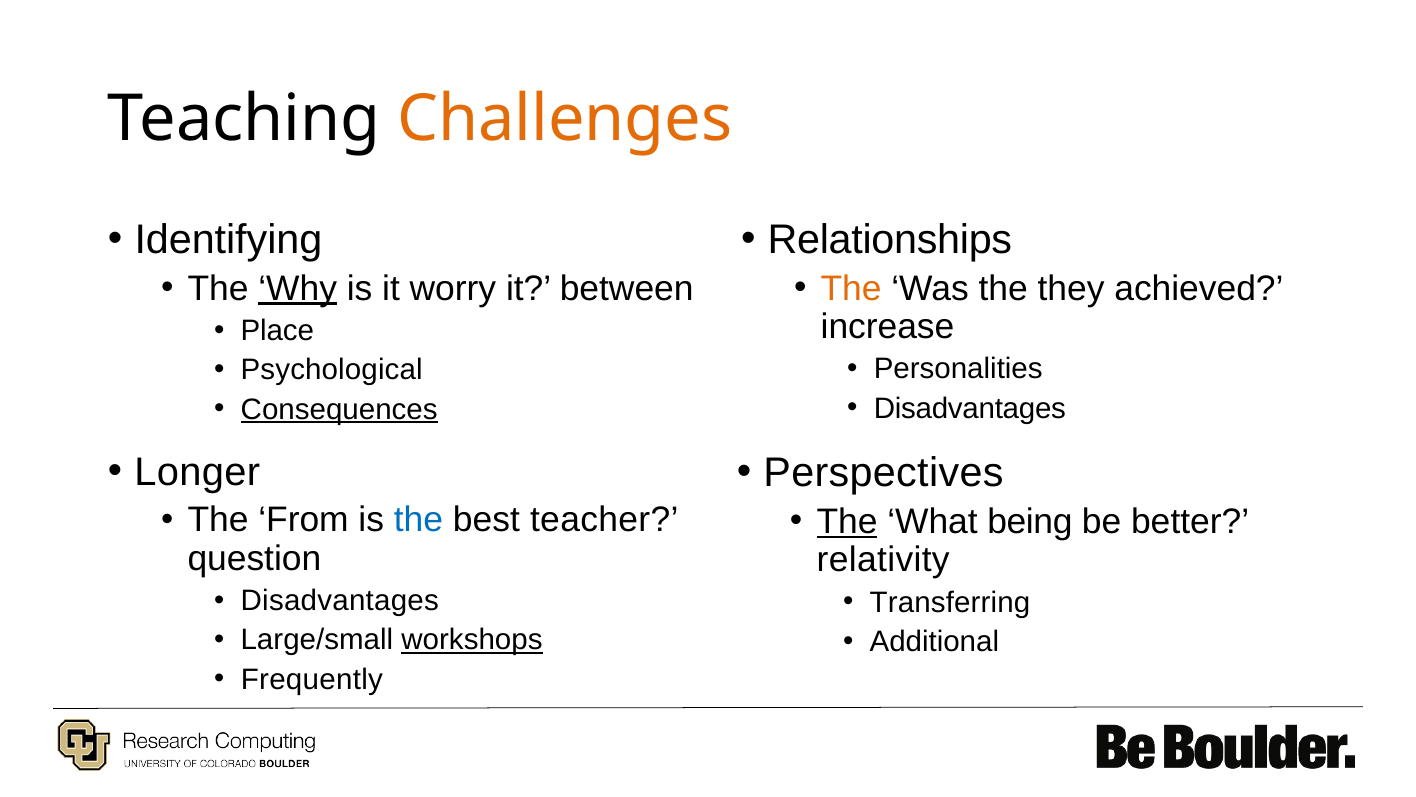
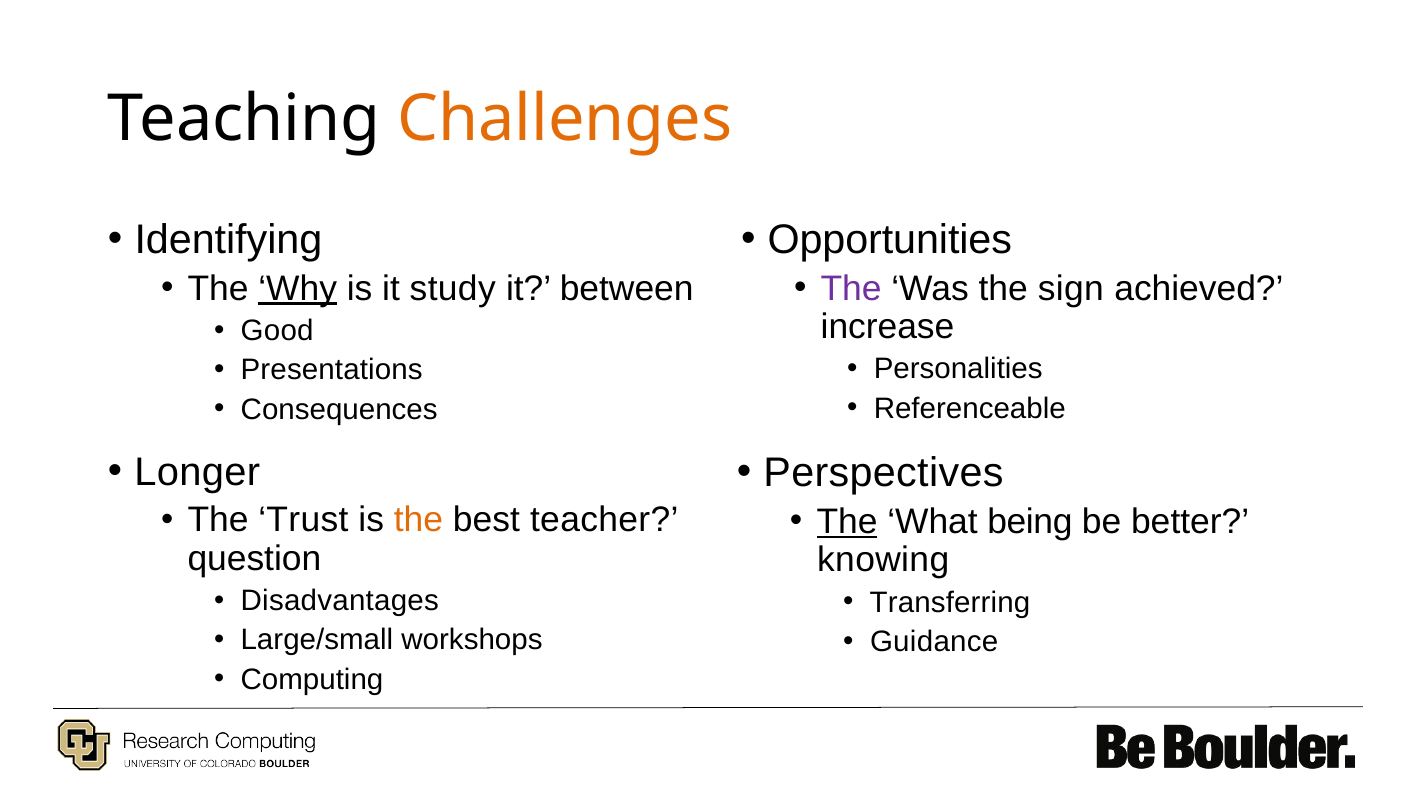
Relationships: Relationships -> Opportunities
worry: worry -> study
The at (851, 288) colour: orange -> purple
they: they -> sign
Place: Place -> Good
Psychological: Psychological -> Presentations
Disadvantages at (970, 408): Disadvantages -> Referenceable
Consequences underline: present -> none
From: From -> Trust
the at (418, 520) colour: blue -> orange
relativity: relativity -> knowing
workshops underline: present -> none
Additional: Additional -> Guidance
Frequently: Frequently -> Computing
